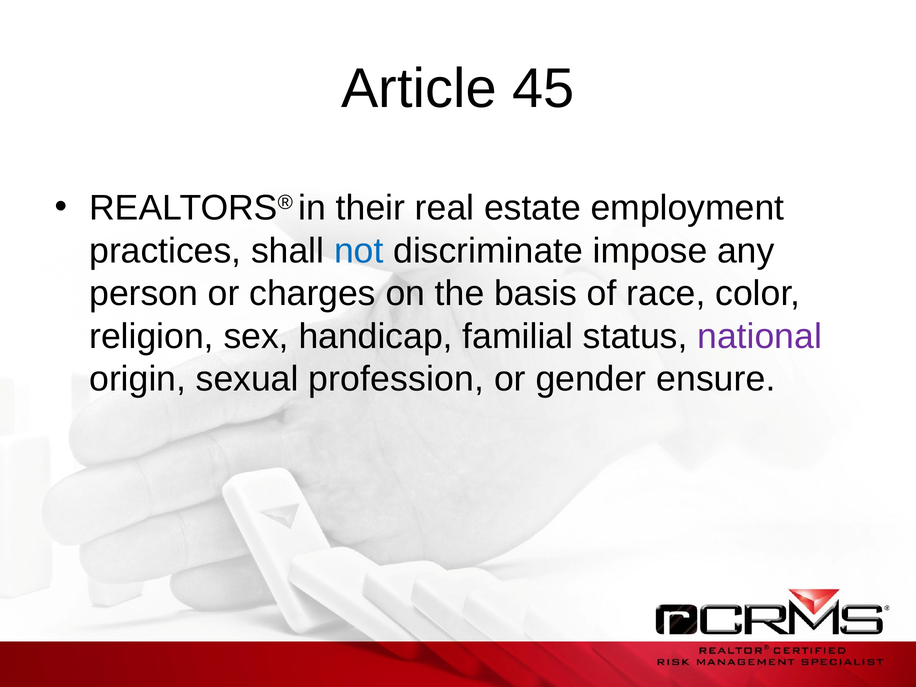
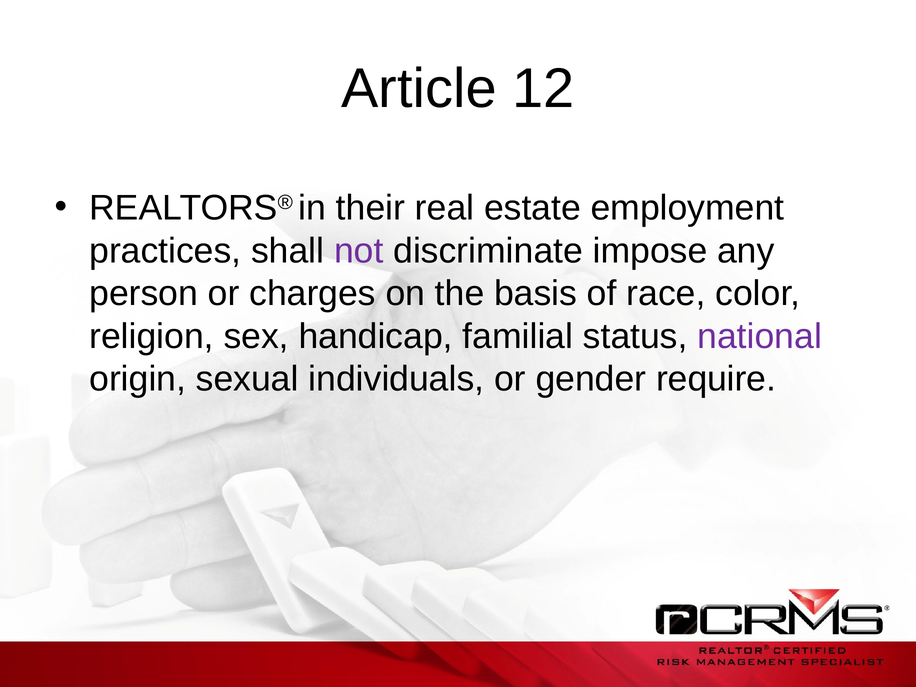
45: 45 -> 12
not colour: blue -> purple
profession: profession -> individuals
ensure: ensure -> require
